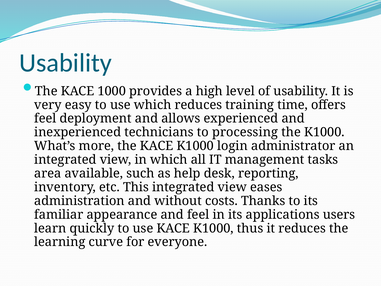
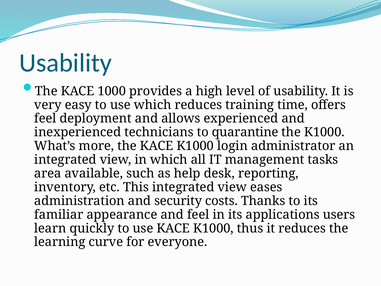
processing: processing -> quarantine
without: without -> security
